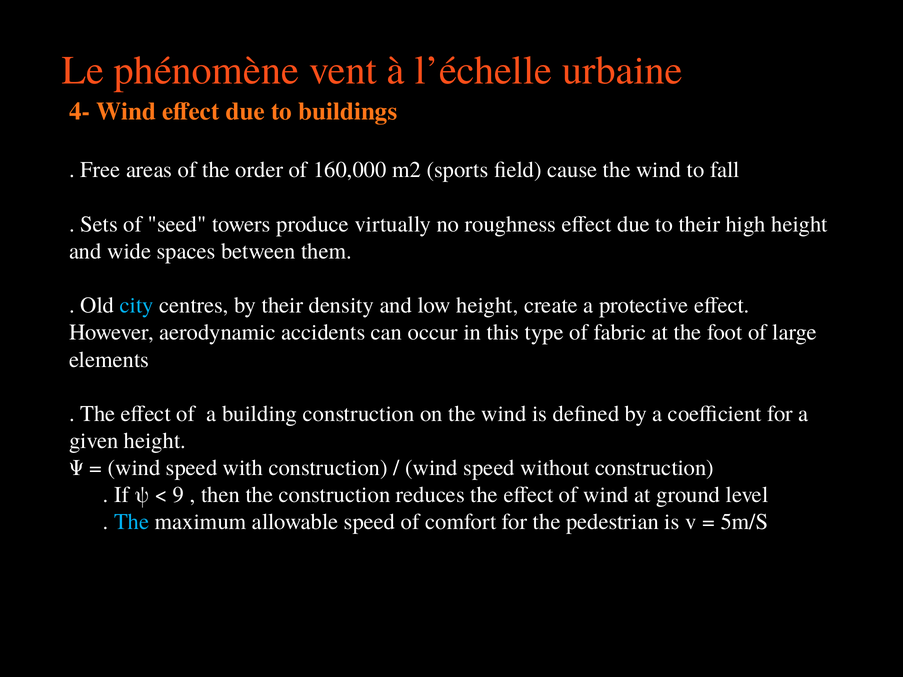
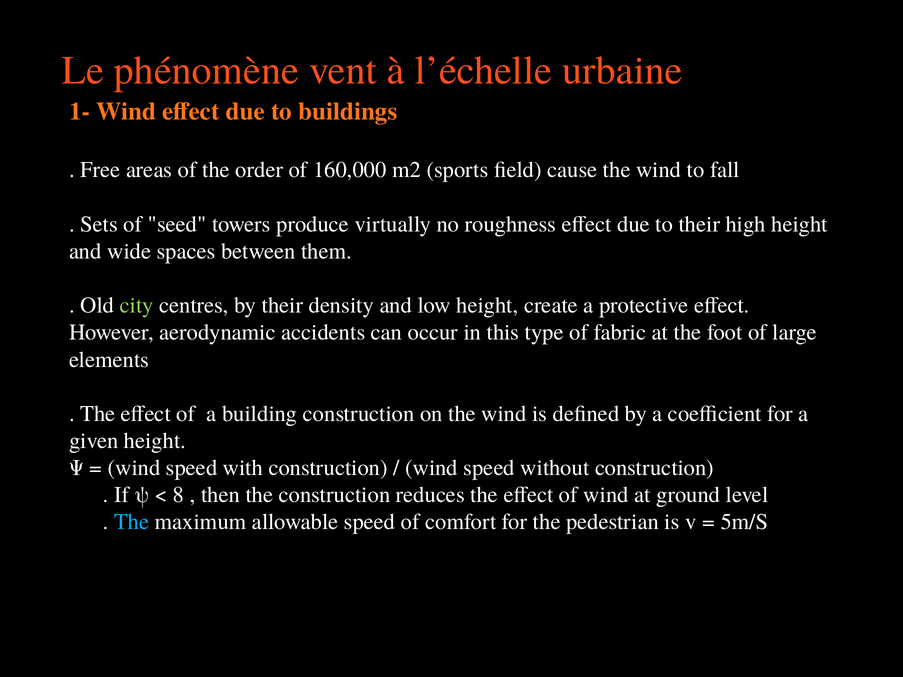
4-: 4- -> 1-
city colour: light blue -> light green
9: 9 -> 8
